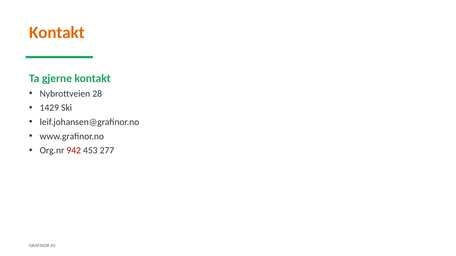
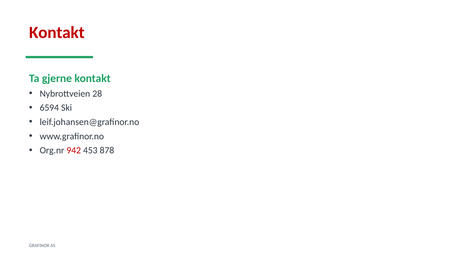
Kontakt at (57, 33) colour: orange -> red
1429: 1429 -> 6594
277: 277 -> 878
